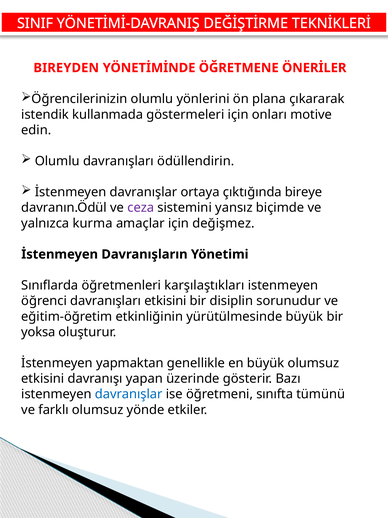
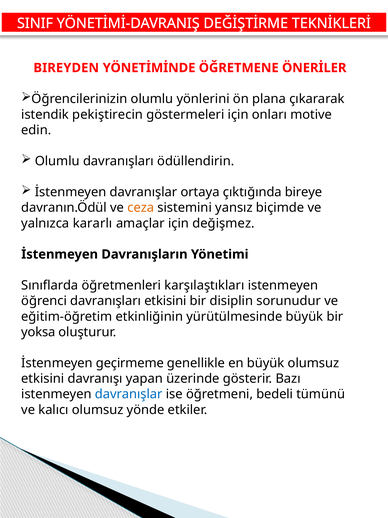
kullanmada: kullanmada -> pekiştirecin
ceza colour: purple -> orange
kurma: kurma -> kararlı
yapmaktan: yapmaktan -> geçirmeme
sınıfta: sınıfta -> bedeli
farklı: farklı -> kalıcı
